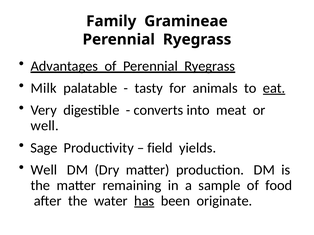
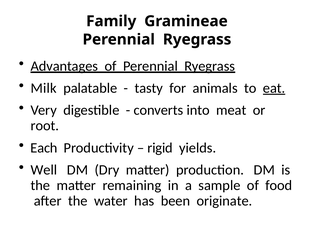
well at (45, 126): well -> root
Sage: Sage -> Each
field: field -> rigid
has underline: present -> none
